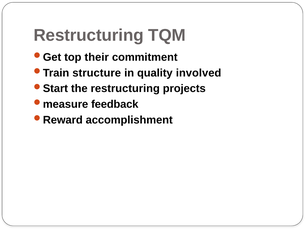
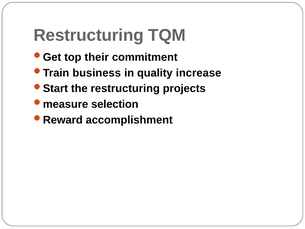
structure: structure -> business
involved: involved -> increase
feedback: feedback -> selection
